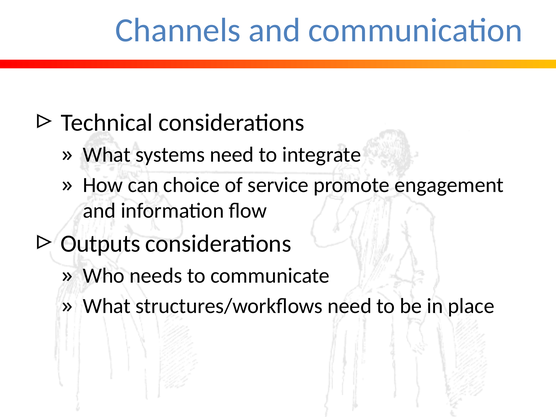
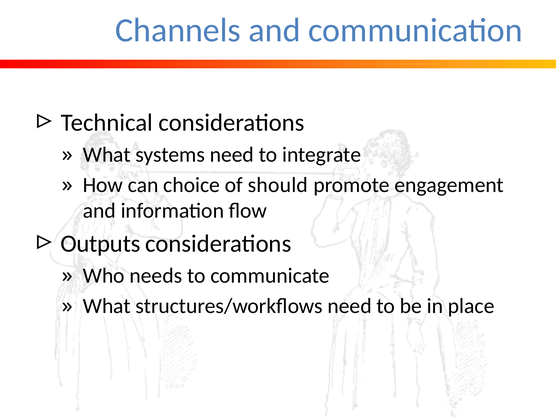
service: service -> should
